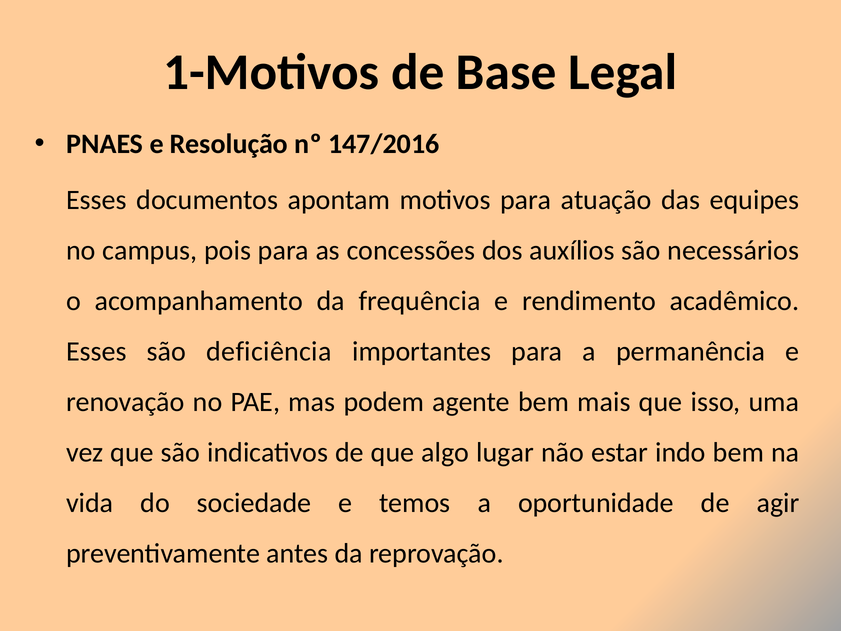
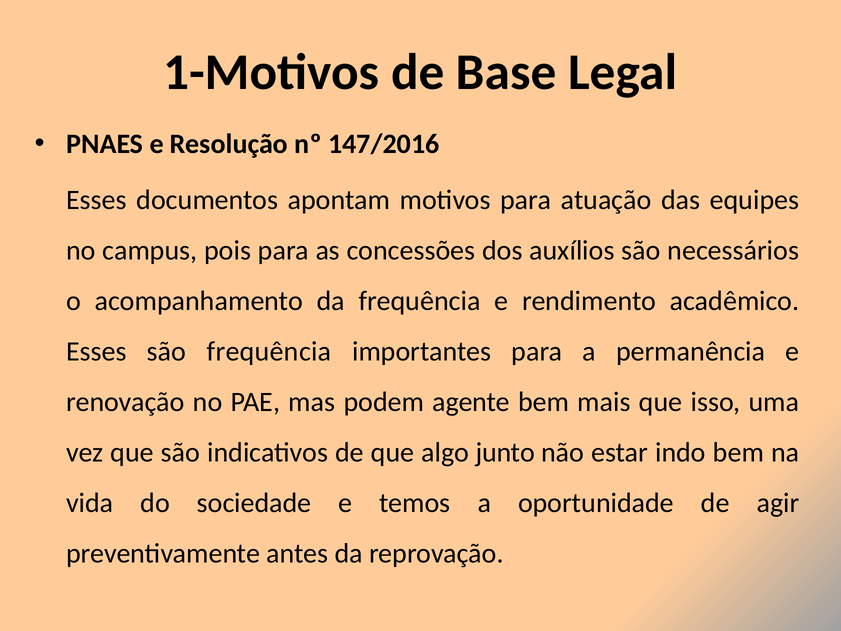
são deficiência: deficiência -> frequência
lugar: lugar -> junto
